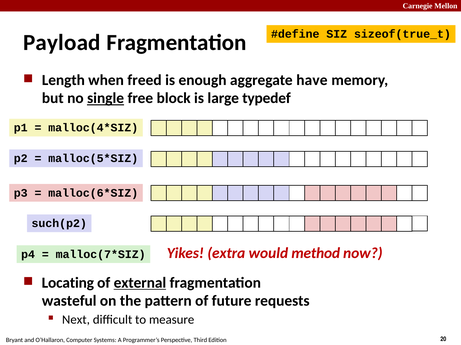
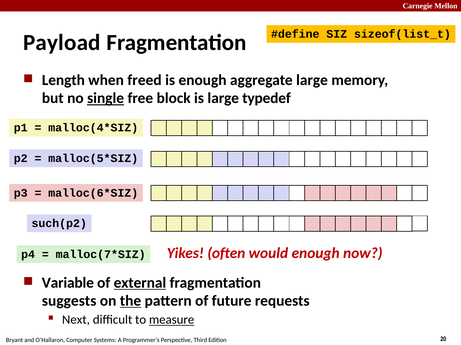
sizeof(true_t: sizeof(true_t -> sizeof(list_t
aggregate have: have -> large
extra: extra -> often
would method: method -> enough
Locating: Locating -> Variable
wasteful: wasteful -> suggests
the underline: none -> present
measure underline: none -> present
